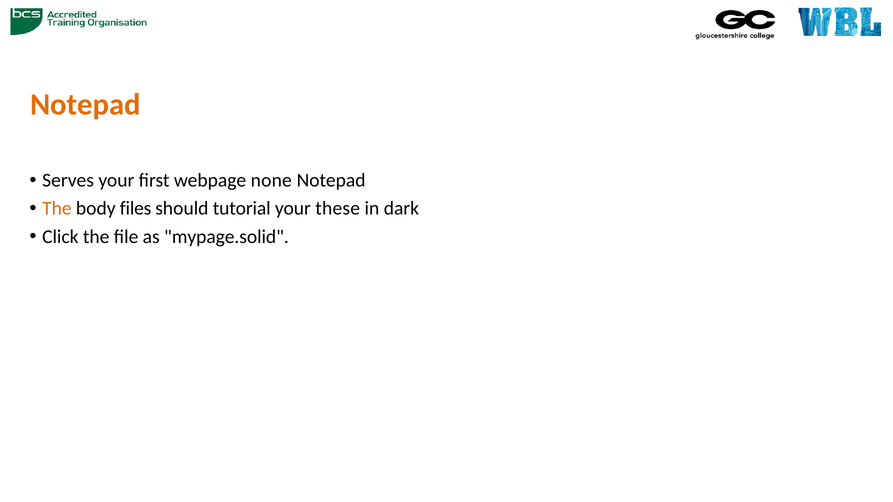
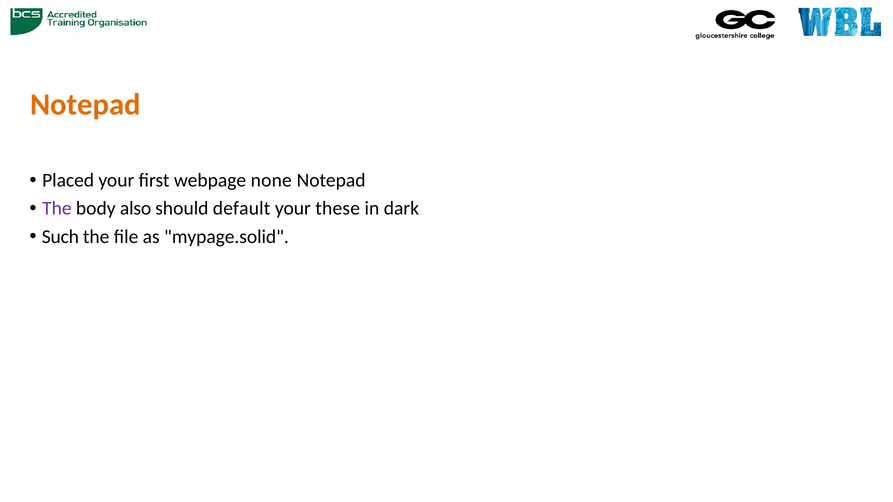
Serves: Serves -> Placed
The at (57, 209) colour: orange -> purple
files: files -> also
tutorial: tutorial -> default
Click: Click -> Such
